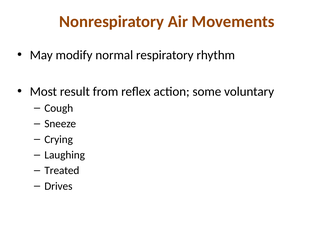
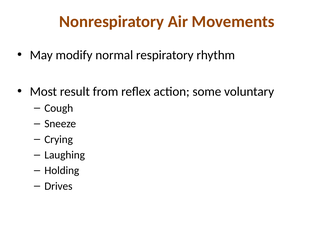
Treated: Treated -> Holding
